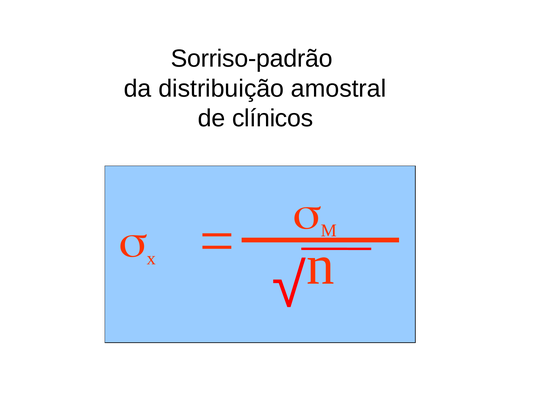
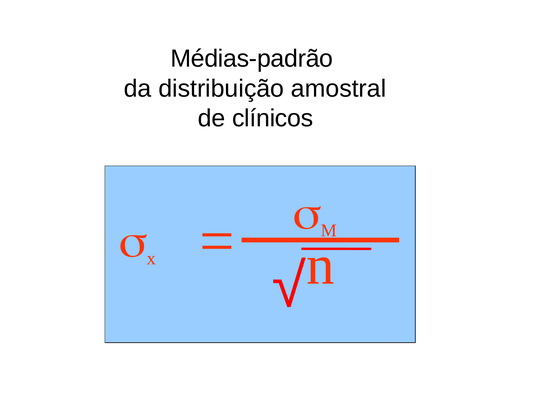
Sorriso-padrão: Sorriso-padrão -> Médias-padrão
